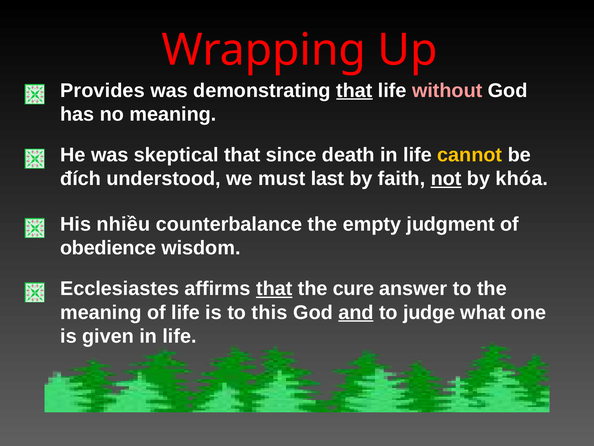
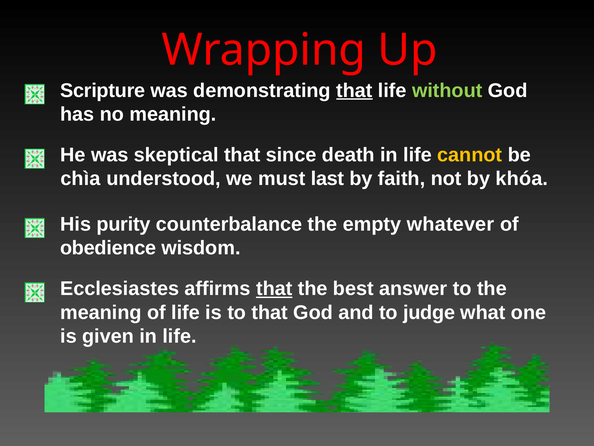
Provides: Provides -> Scripture
without colour: pink -> light green
đích: đích -> chìa
not underline: present -> none
nhiều: nhiều -> purity
judgment: judgment -> whatever
cure: cure -> best
to this: this -> that
and underline: present -> none
